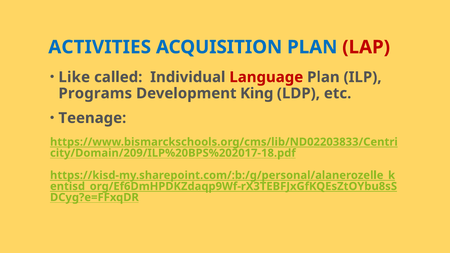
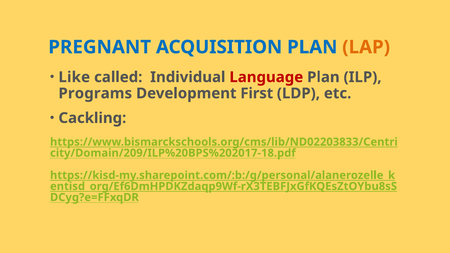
ACTIVITIES: ACTIVITIES -> PREGNANT
LAP colour: red -> orange
King: King -> First
Teenage: Teenage -> Cackling
